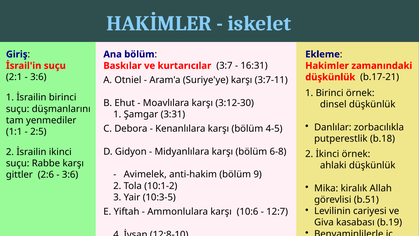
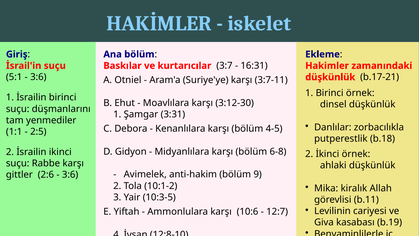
2:1: 2:1 -> 5:1
b.51: b.51 -> b.11
